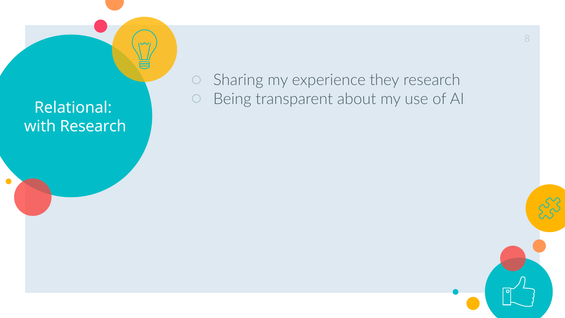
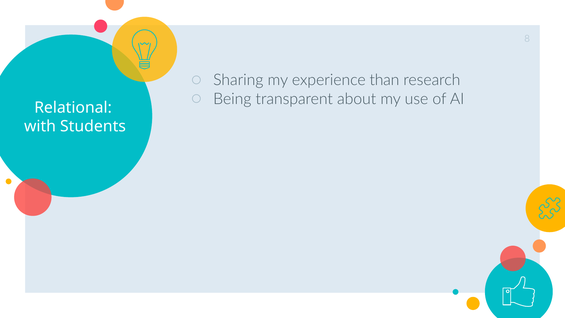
they: they -> than
with Research: Research -> Students
